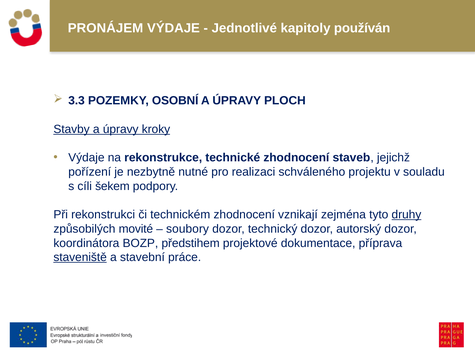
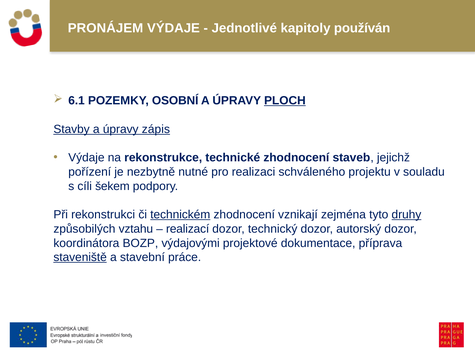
3.3: 3.3 -> 6.1
PLOCH underline: none -> present
kroky: kroky -> zápis
technickém underline: none -> present
movité: movité -> vztahu
soubory: soubory -> realizací
předstihem: předstihem -> výdajovými
